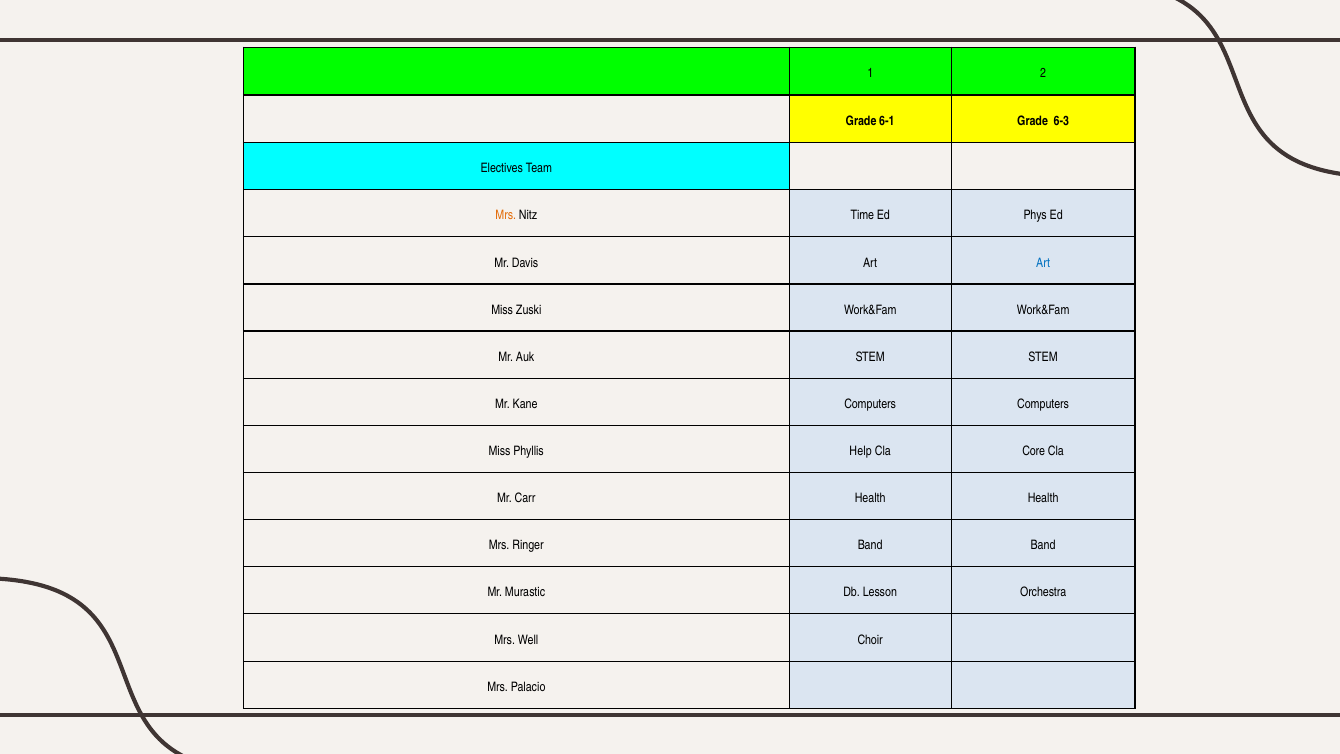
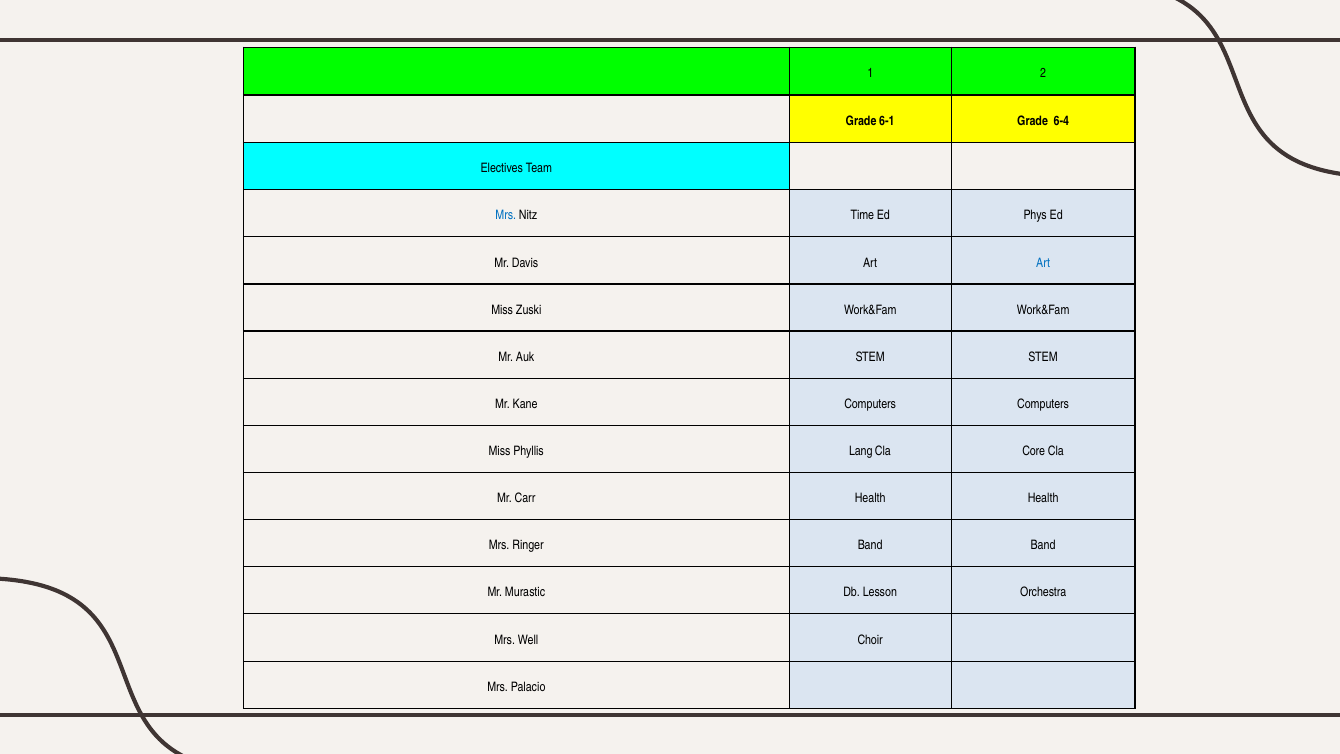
6-3: 6-3 -> 6-4
Mrs at (506, 216) colour: orange -> blue
Help: Help -> Lang
